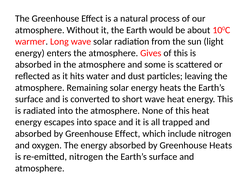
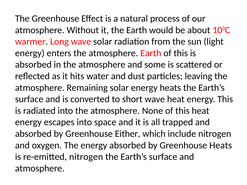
atmosphere Gives: Gives -> Earth
by Greenhouse Effect: Effect -> Either
